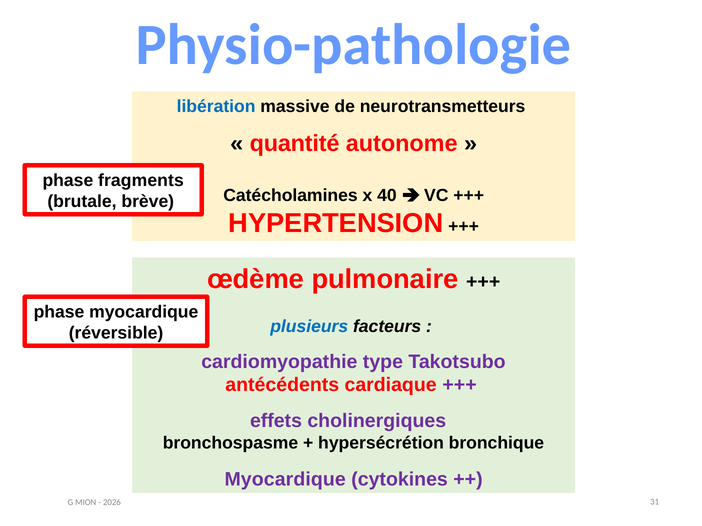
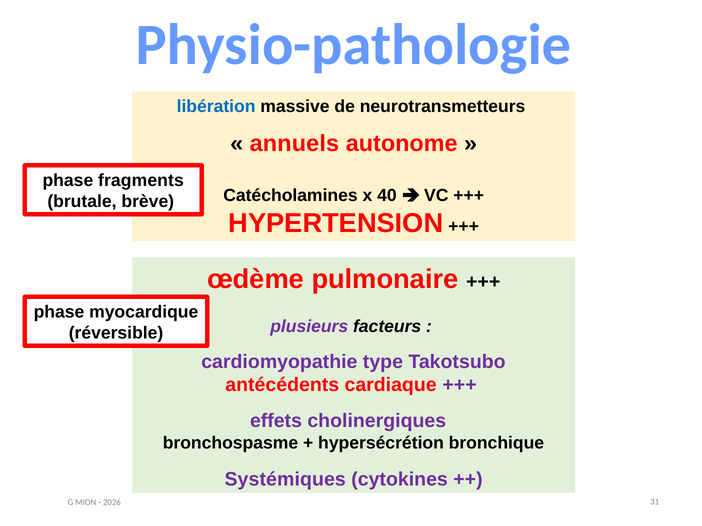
quantité: quantité -> annuels
plusieurs colour: blue -> purple
Myocardique at (285, 480): Myocardique -> Systémiques
